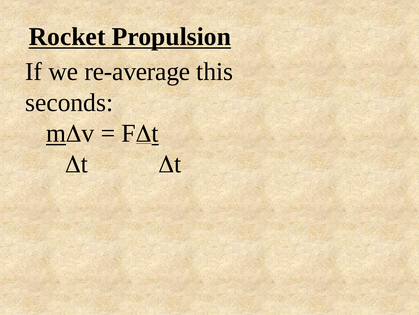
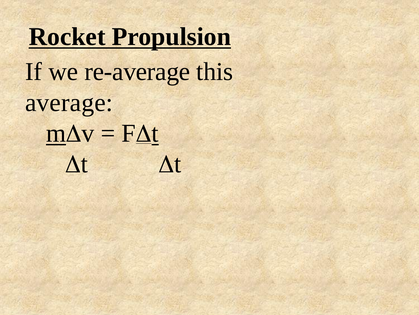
seconds: seconds -> average
